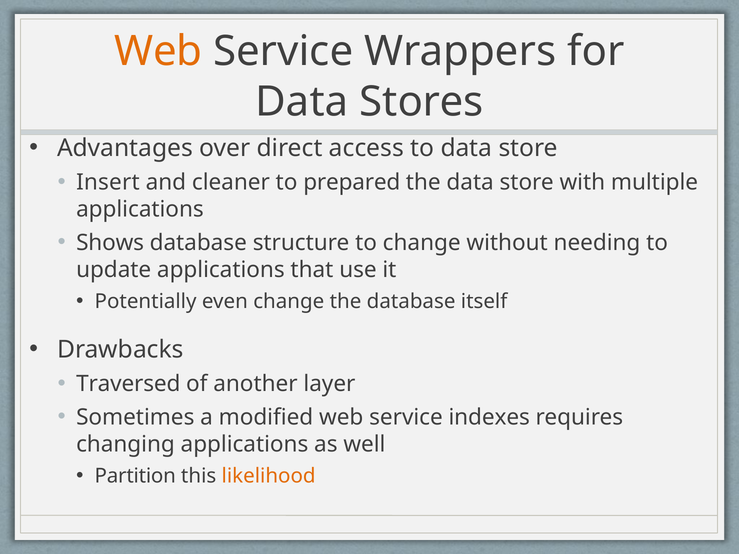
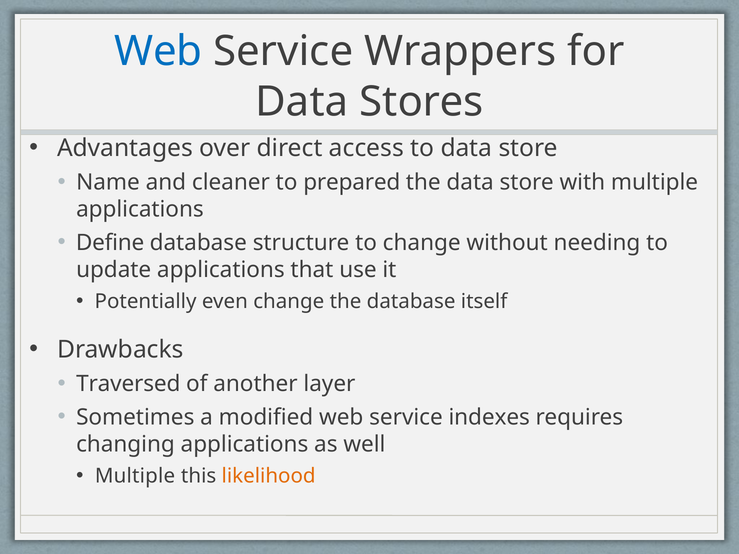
Web at (158, 52) colour: orange -> blue
Insert: Insert -> Name
Shows: Shows -> Define
Partition at (135, 476): Partition -> Multiple
